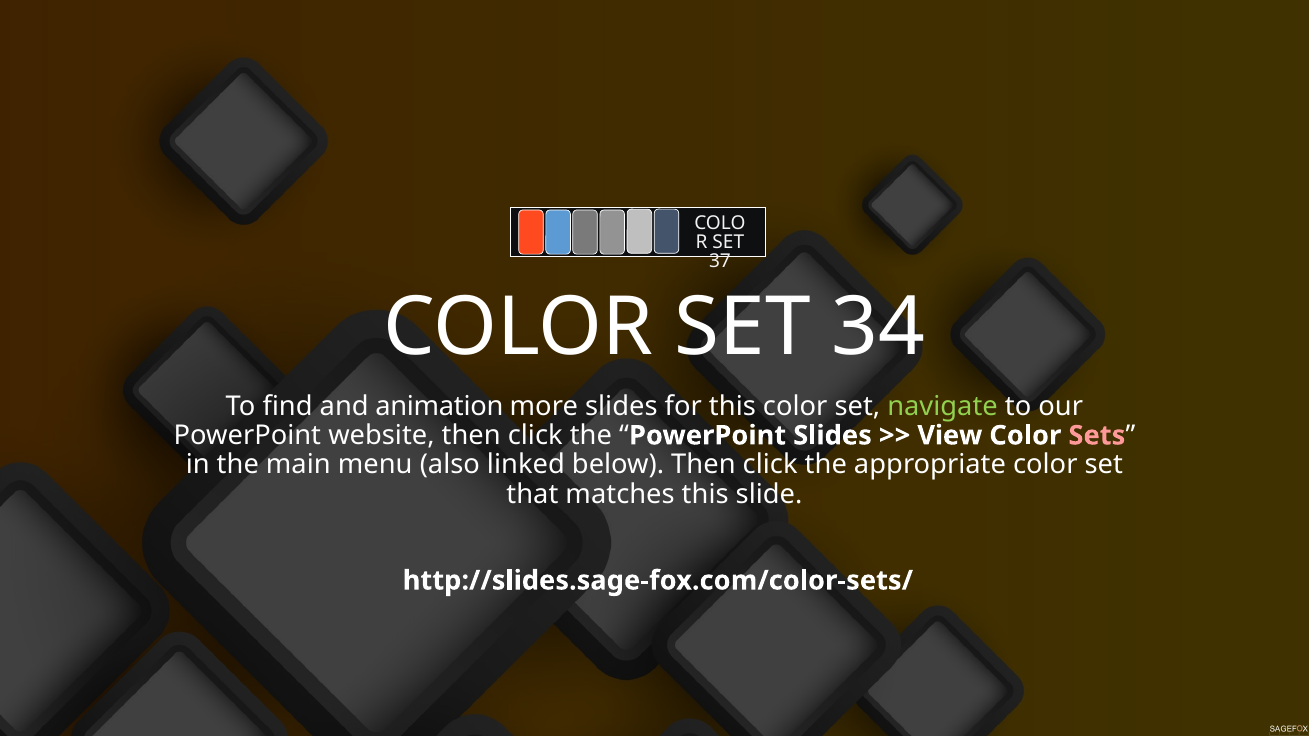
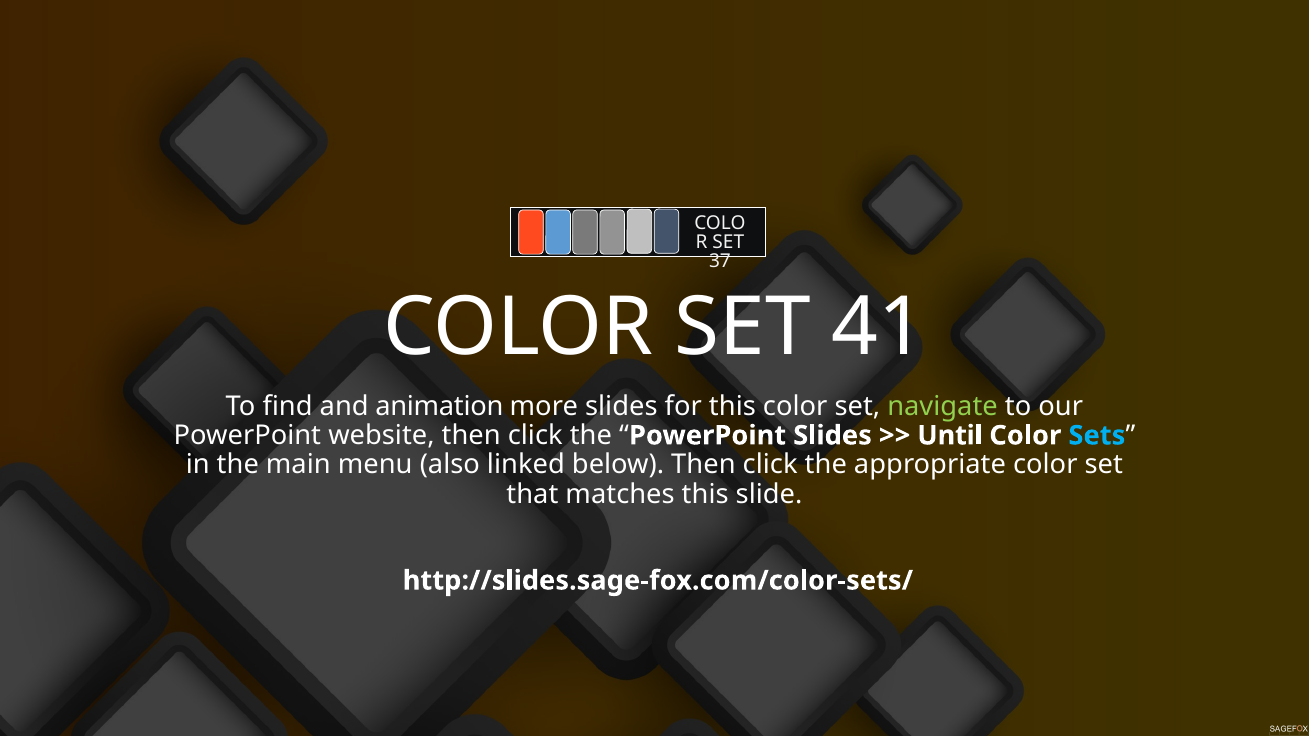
34: 34 -> 41
View: View -> Until
Sets colour: pink -> light blue
